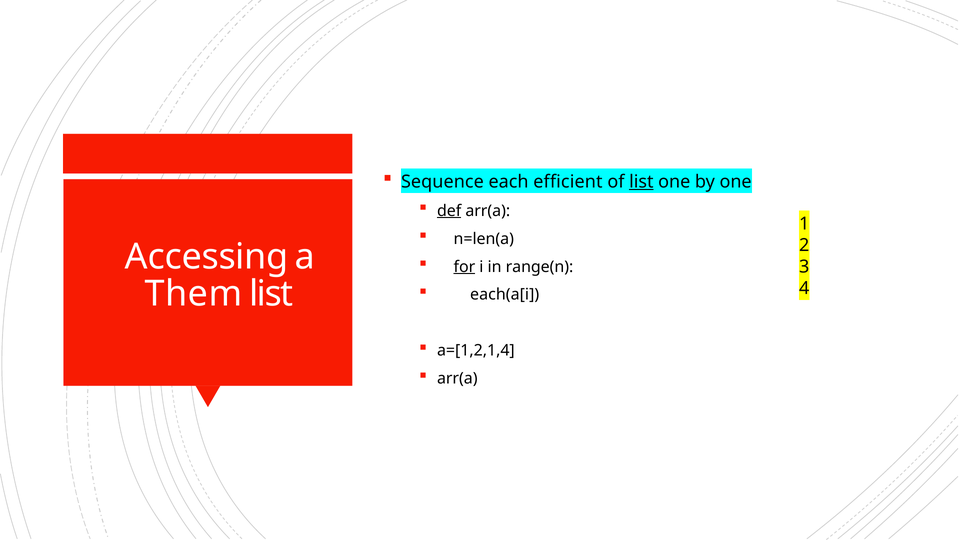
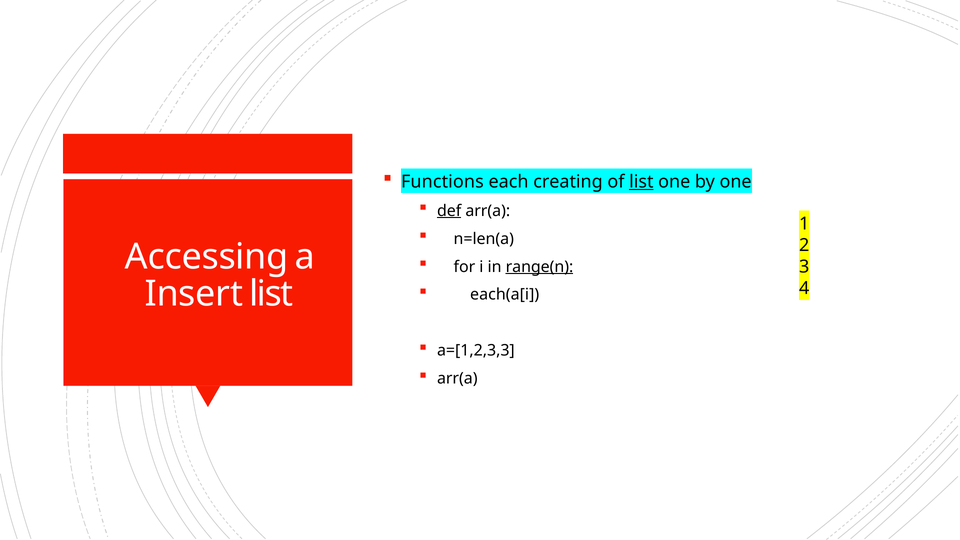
Sequence: Sequence -> Functions
efficient: efficient -> creating
for underline: present -> none
range(n underline: none -> present
Them: Them -> Insert
a=[1,2,1,4: a=[1,2,1,4 -> a=[1,2,3,3
